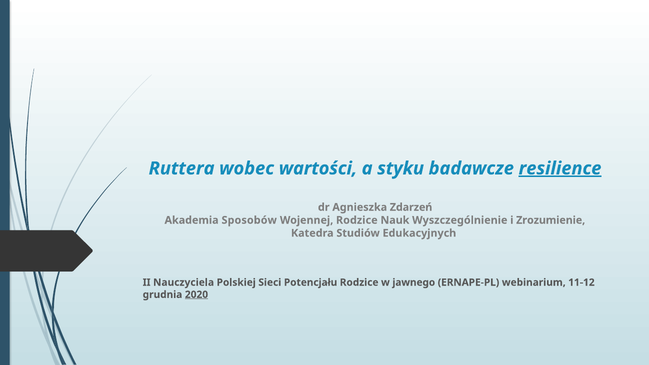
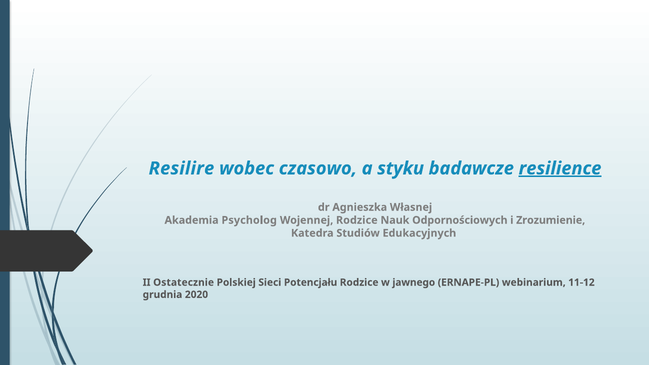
Ruttera: Ruttera -> Resilire
wartości: wartości -> czasowo
Zdarzeń: Zdarzeń -> Własnej
Sposobów: Sposobów -> Psycholog
Wyszczególnienie: Wyszczególnienie -> Odpornościowych
Nauczyciela: Nauczyciela -> Ostatecznie
2020 underline: present -> none
